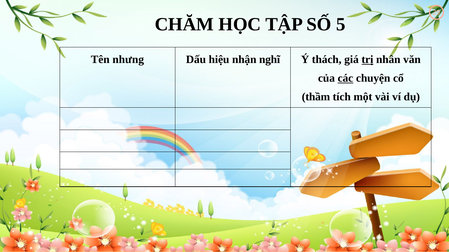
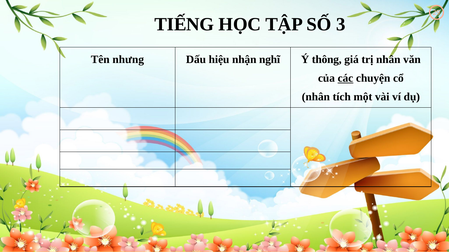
CHĂM: CHĂM -> TIẾNG
5: 5 -> 3
thách: thách -> thông
trị underline: present -> none
thầm at (316, 97): thầm -> nhân
